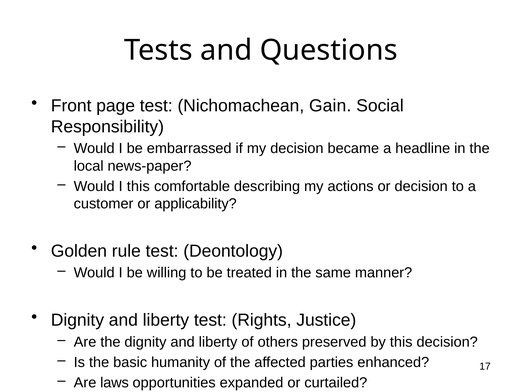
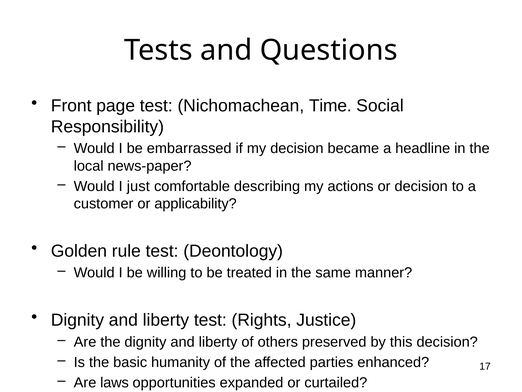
Gain: Gain -> Time
I this: this -> just
